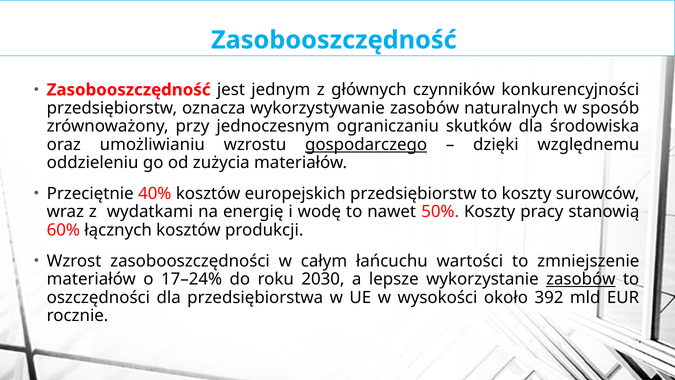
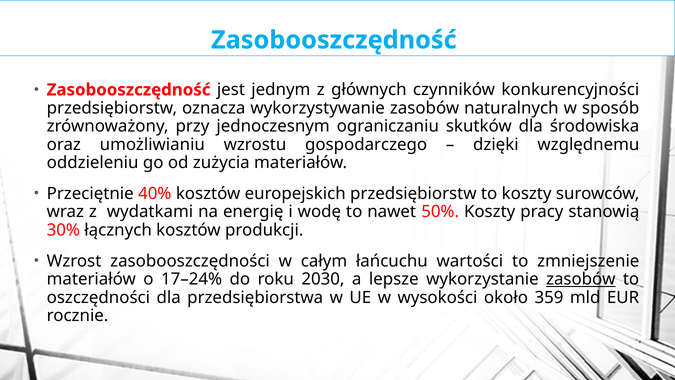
gospodarczego underline: present -> none
60%: 60% -> 30%
392: 392 -> 359
